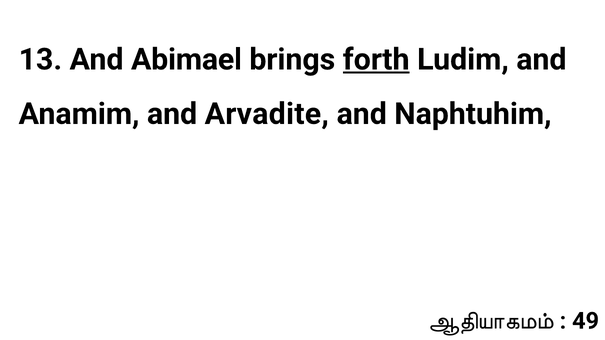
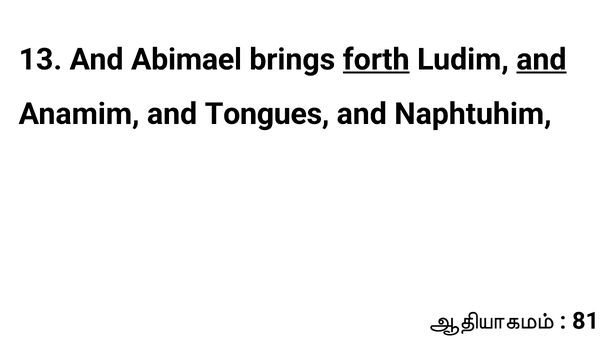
and at (541, 60) underline: none -> present
Arvadite: Arvadite -> Tongues
49: 49 -> 81
